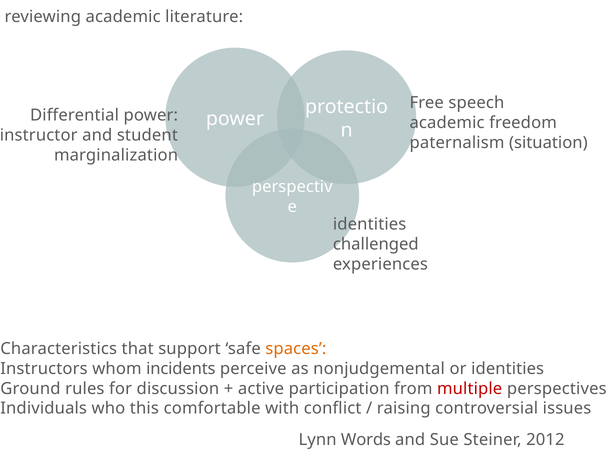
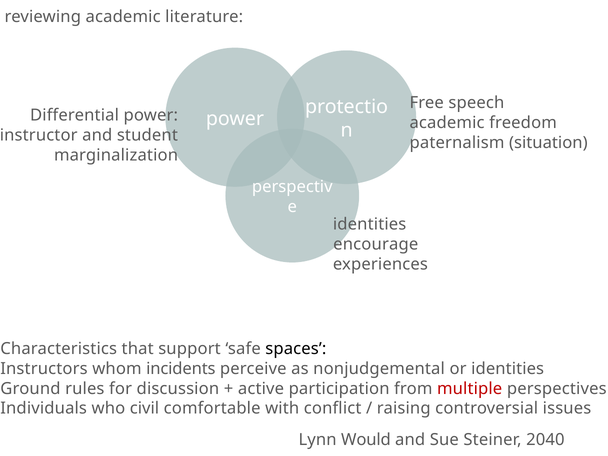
challenged: challenged -> encourage
spaces colour: orange -> black
this: this -> civil
Words: Words -> Would
2012: 2012 -> 2040
